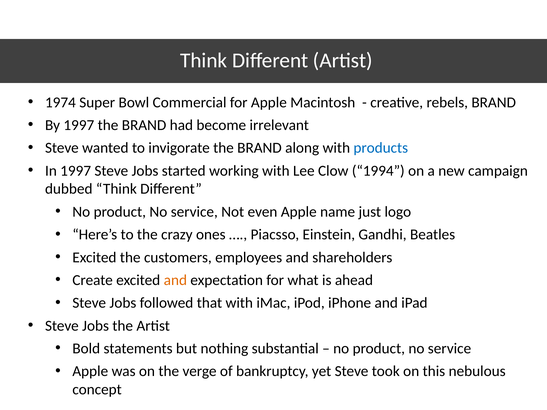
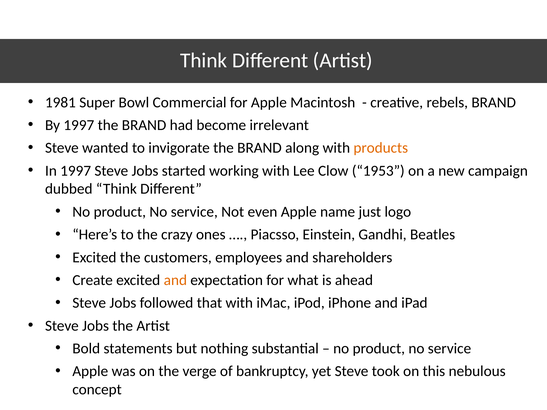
1974: 1974 -> 1981
products colour: blue -> orange
1994: 1994 -> 1953
